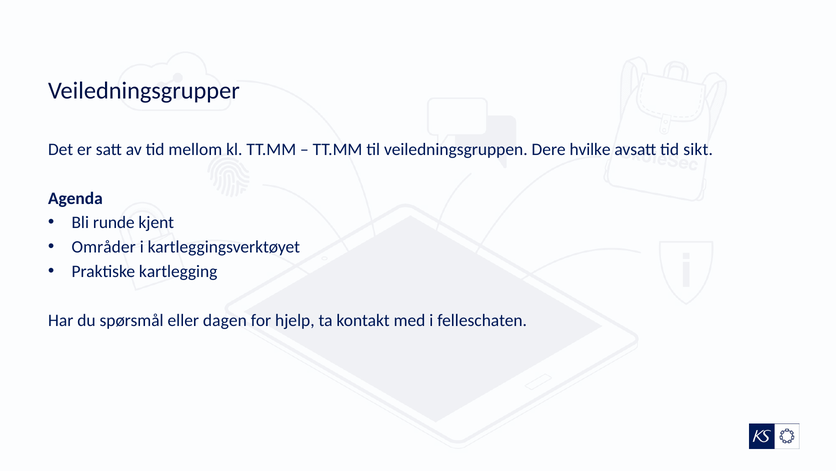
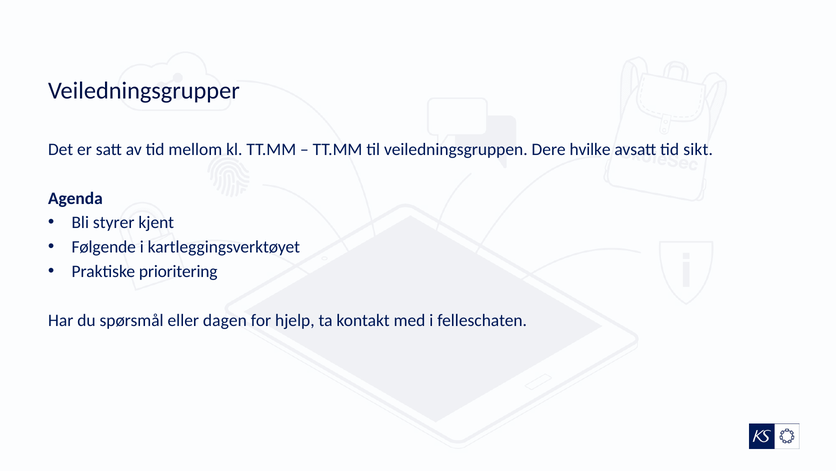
runde: runde -> styrer
Områder: Områder -> Følgende
kartlegging: kartlegging -> prioritering
